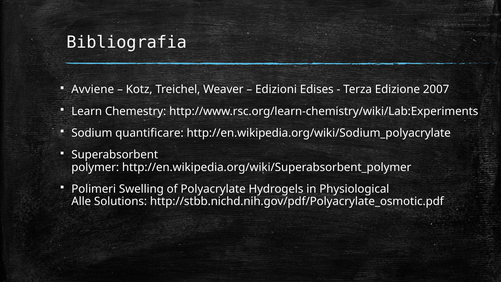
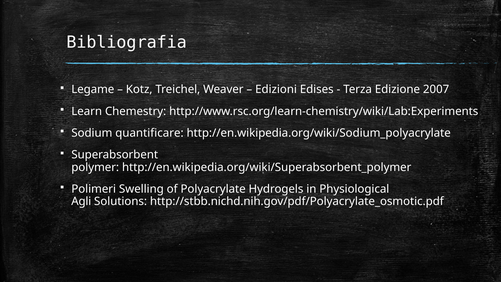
Avviene: Avviene -> Legame
Alle: Alle -> Agli
